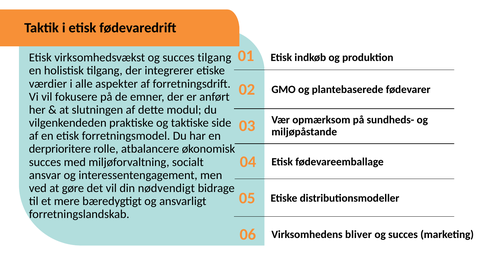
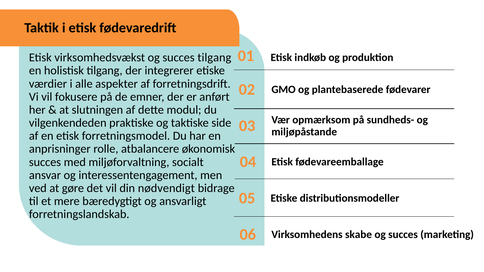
derprioritere: derprioritere -> anprisninger
bliver: bliver -> skabe
